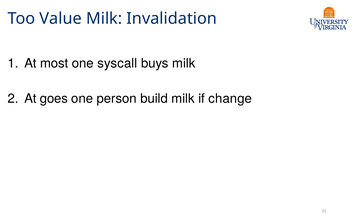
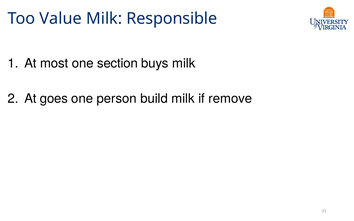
Invalidation: Invalidation -> Responsible
syscall: syscall -> section
change: change -> remove
